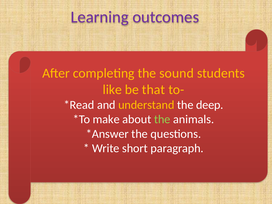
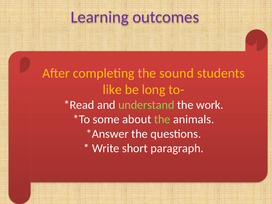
that: that -> long
understand colour: yellow -> light green
deep: deep -> work
make: make -> some
